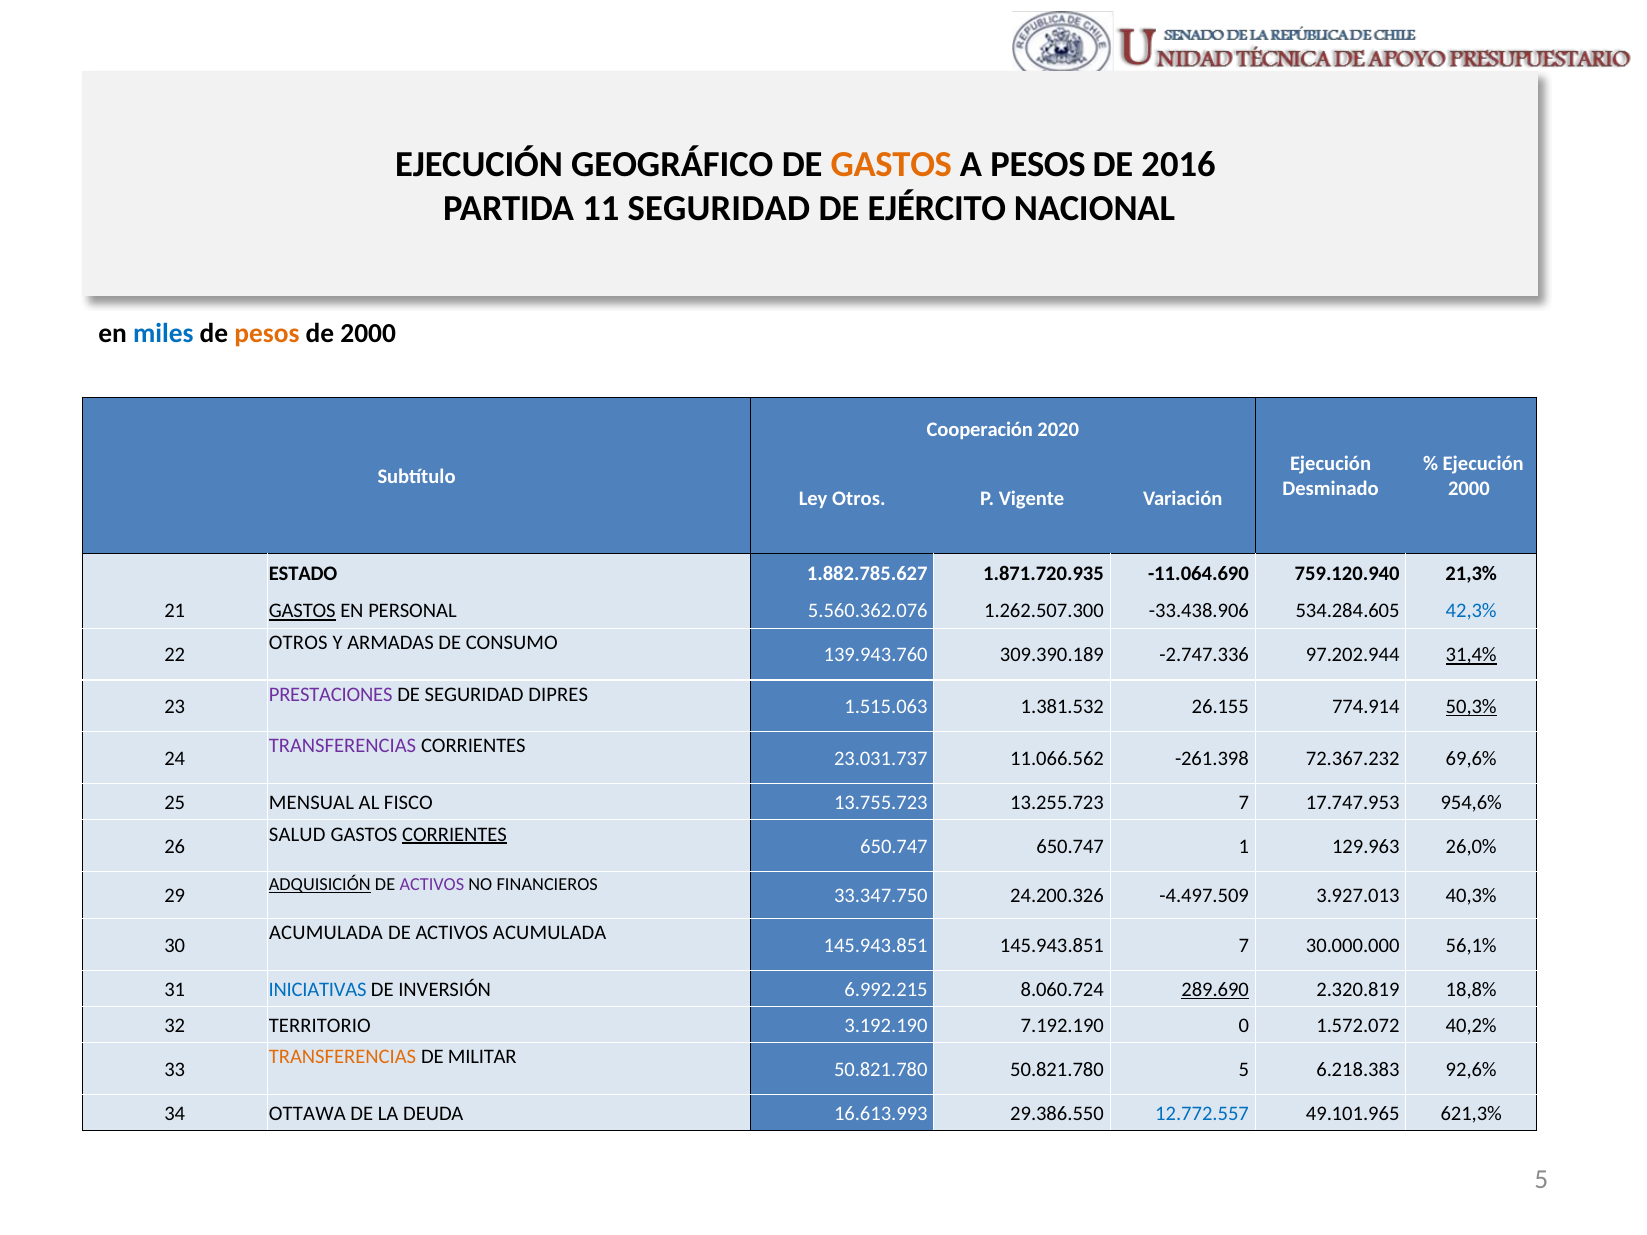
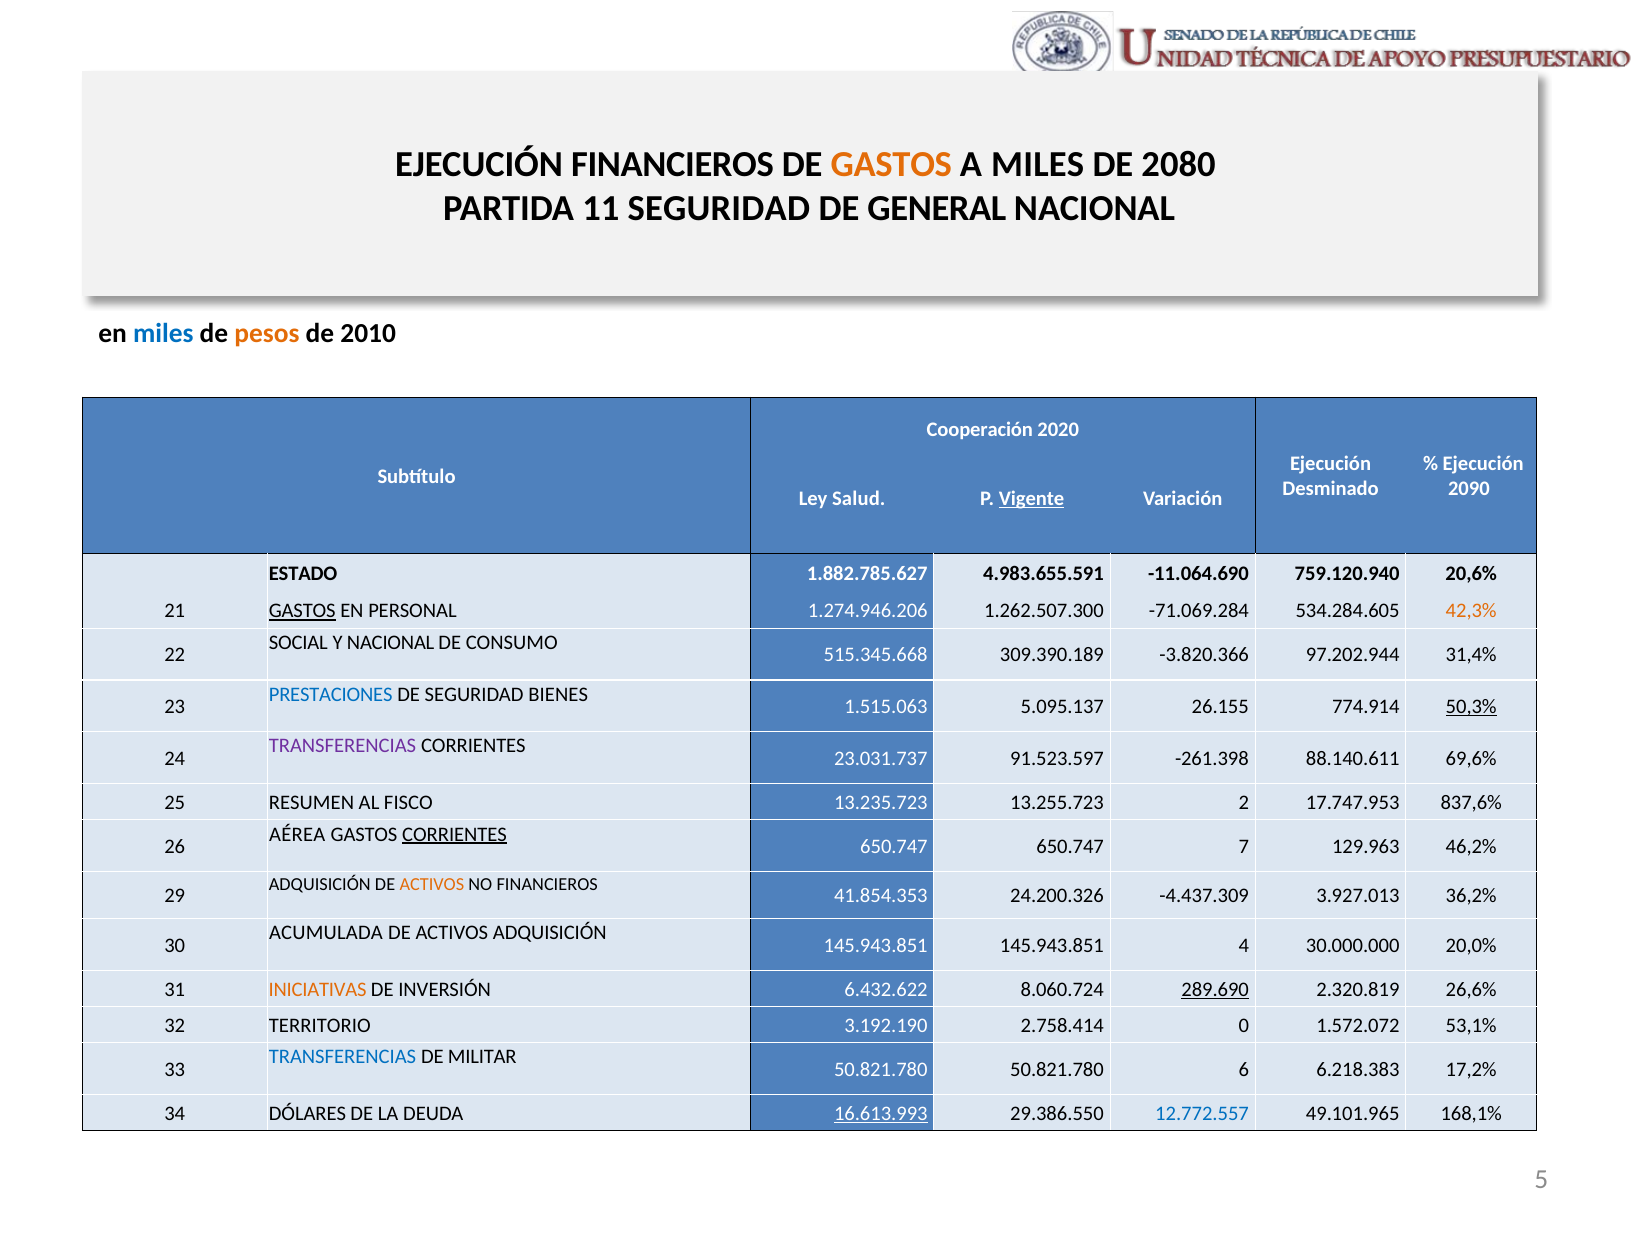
EJECUCIÓN GEOGRÁFICO: GEOGRÁFICO -> FINANCIEROS
A PESOS: PESOS -> MILES
2016: 2016 -> 2080
EJÉRCITO: EJÉRCITO -> GENERAL
de 2000: 2000 -> 2010
2000 at (1469, 489): 2000 -> 2090
Ley Otros: Otros -> Salud
Vigente underline: none -> present
1.871.720.935: 1.871.720.935 -> 4.983.655.591
21,3%: 21,3% -> 20,6%
5.560.362.076: 5.560.362.076 -> 1.274.946.206
-33.438.906: -33.438.906 -> -71.069.284
42,3% colour: blue -> orange
OTROS at (298, 643): OTROS -> SOCIAL
Y ARMADAS: ARMADAS -> NACIONAL
139.943.760: 139.943.760 -> 515.345.668
-2.747.336: -2.747.336 -> -3.820.366
31,4% underline: present -> none
PRESTACIONES colour: purple -> blue
SEGURIDAD DIPRES: DIPRES -> BIENES
1.381.532: 1.381.532 -> 5.095.137
11.066.562: 11.066.562 -> 91.523.597
72.367.232: 72.367.232 -> 88.140.611
25 MENSUAL: MENSUAL -> RESUMEN
13.755.723: 13.755.723 -> 13.235.723
13.255.723 7: 7 -> 2
954,6%: 954,6% -> 837,6%
SALUD: SALUD -> AÉREA
1: 1 -> 7
26,0%: 26,0% -> 46,2%
ADQUISICIÓN at (320, 885) underline: present -> none
ACTIVOS at (432, 885) colour: purple -> orange
33.347.750: 33.347.750 -> 41.854.353
-4.497.509: -4.497.509 -> -4.437.309
40,3%: 40,3% -> 36,2%
ACTIVOS ACUMULADA: ACUMULADA -> ADQUISICIÓN
145.943.851 7: 7 -> 4
56,1%: 56,1% -> 20,0%
INICIATIVAS colour: blue -> orange
6.992.215: 6.992.215 -> 6.432.622
18,8%: 18,8% -> 26,6%
7.192.190: 7.192.190 -> 2.758.414
40,2%: 40,2% -> 53,1%
TRANSFERENCIAS at (343, 1057) colour: orange -> blue
50.821.780 5: 5 -> 6
92,6%: 92,6% -> 17,2%
OTTAWA: OTTAWA -> DÓLARES
16.613.993 underline: none -> present
621,3%: 621,3% -> 168,1%
